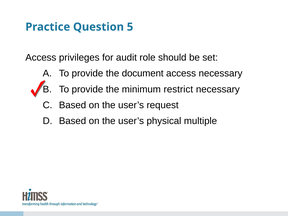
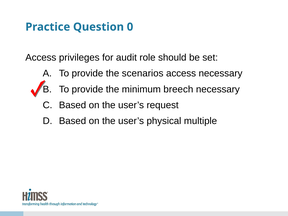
5: 5 -> 0
document: document -> scenarios
restrict: restrict -> breech
